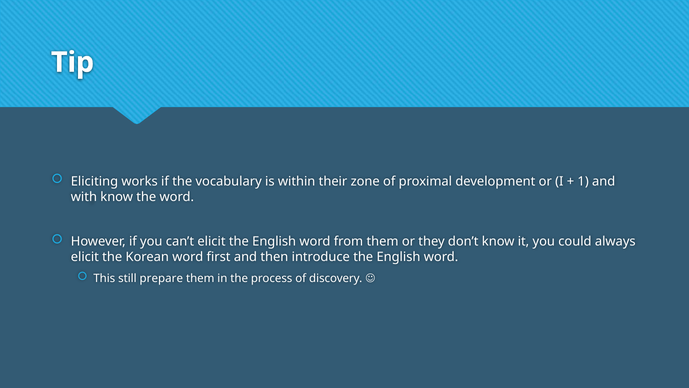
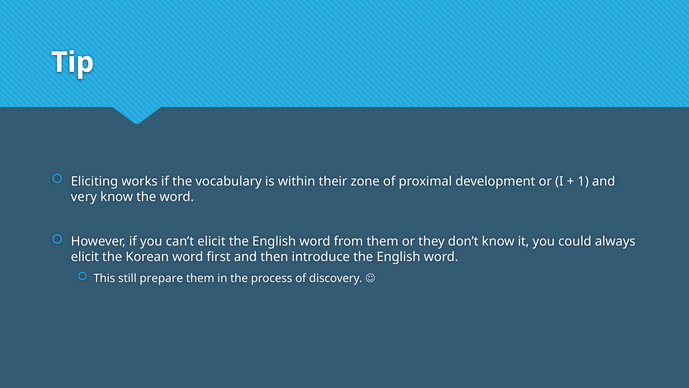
with: with -> very
